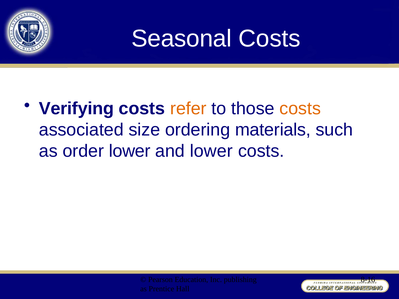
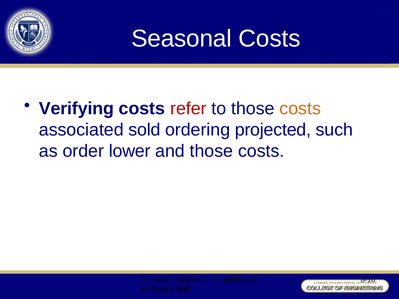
refer colour: orange -> red
size: size -> sold
materials: materials -> projected
and lower: lower -> those
